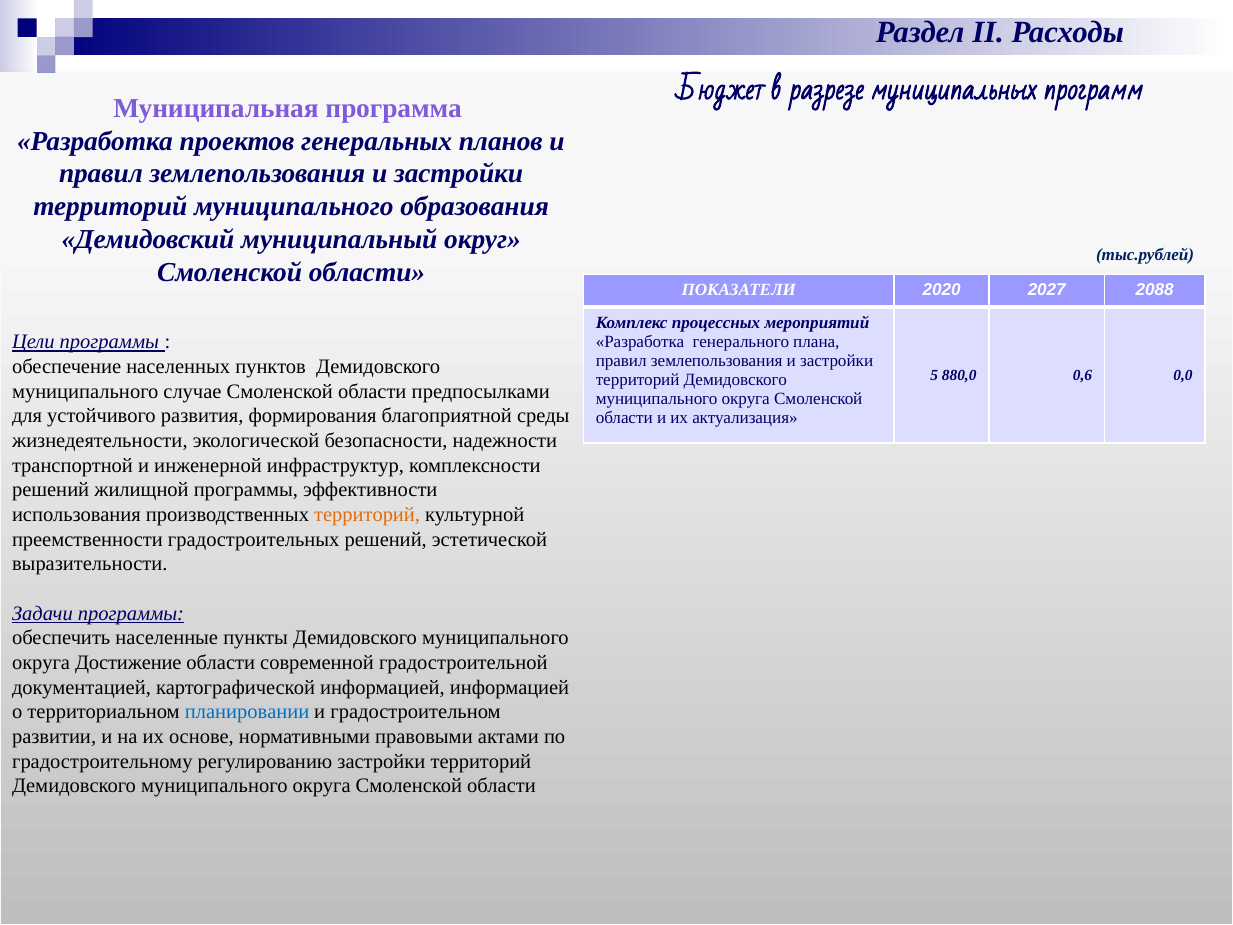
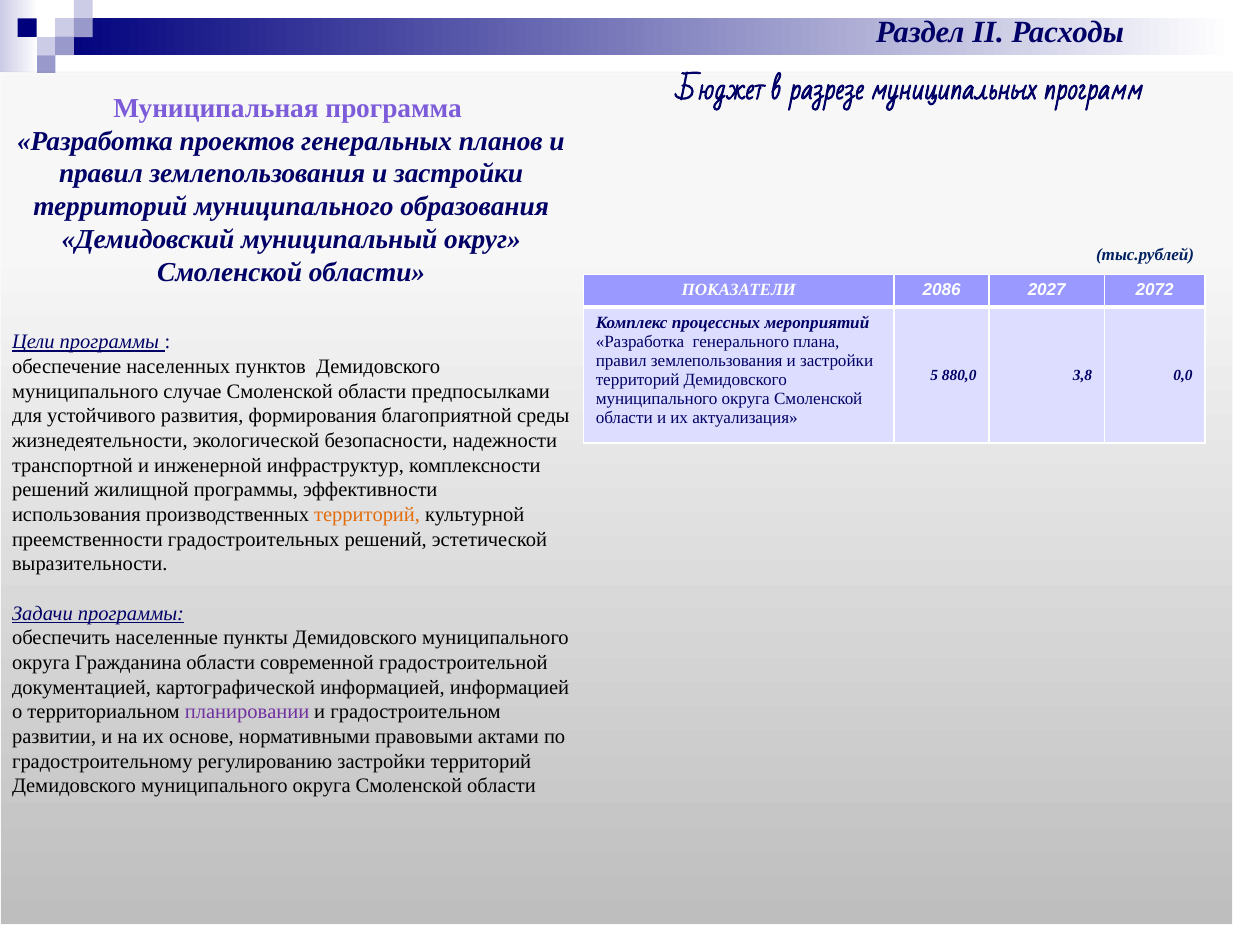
2020: 2020 -> 2086
2088: 2088 -> 2072
0,6: 0,6 -> 3,8
Достижение: Достижение -> Гражданина
планировании colour: blue -> purple
